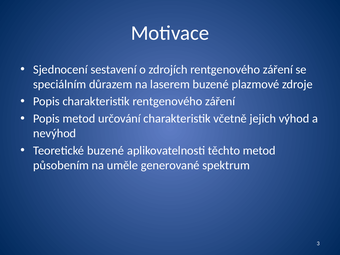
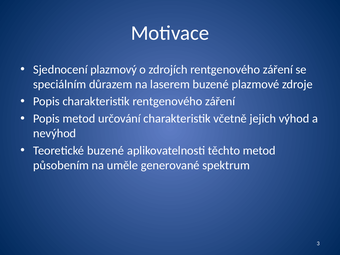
sestavení: sestavení -> plazmový
